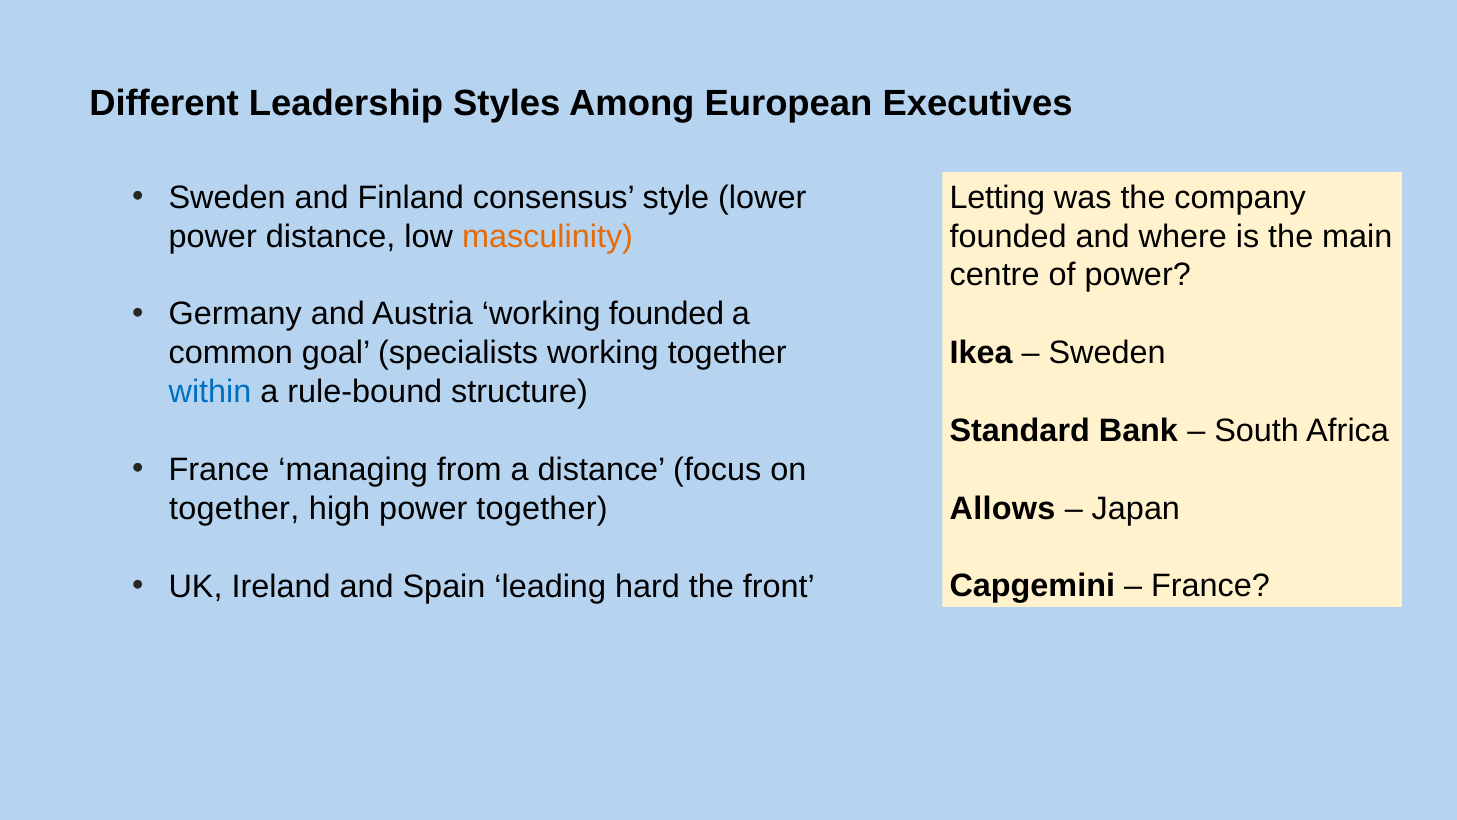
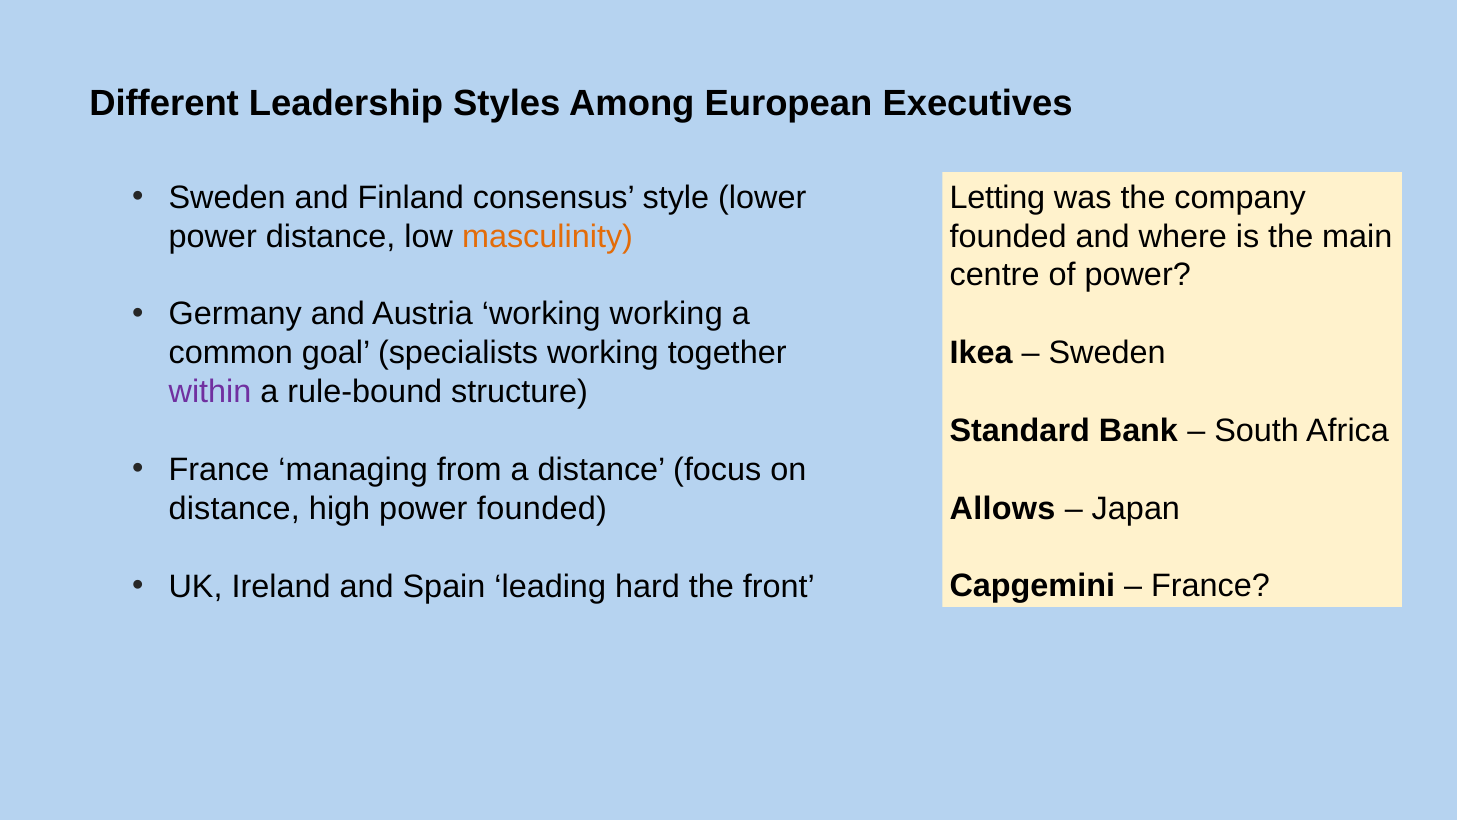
working founded: founded -> working
within colour: blue -> purple
together at (234, 509): together -> distance
power together: together -> founded
